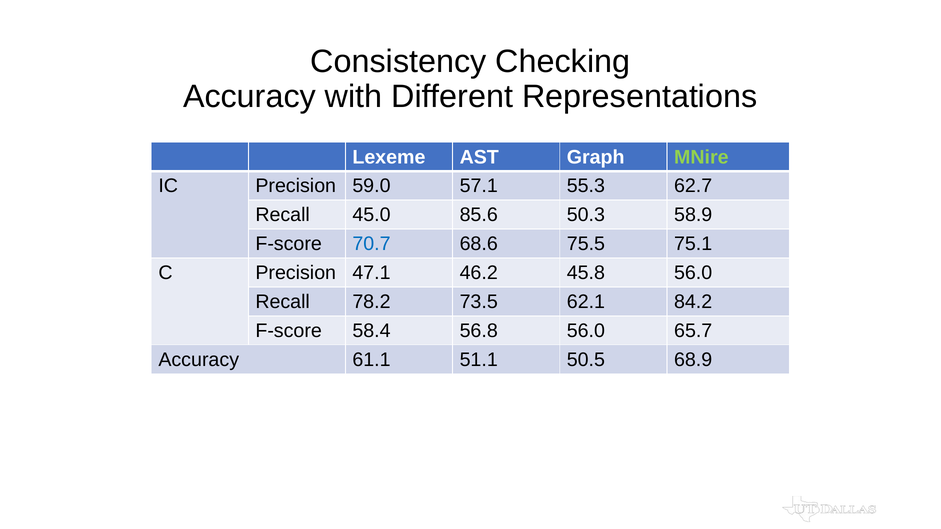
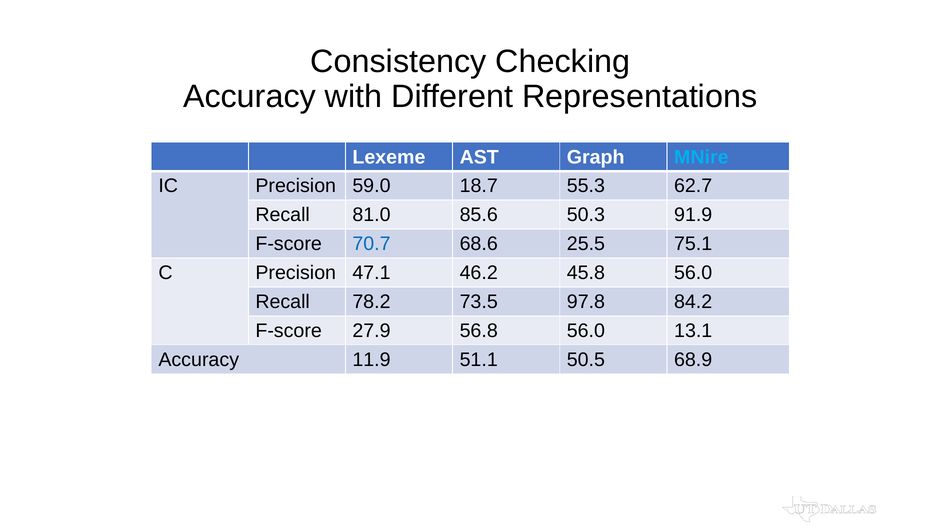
MNire colour: light green -> light blue
57.1: 57.1 -> 18.7
45.0: 45.0 -> 81.0
58.9: 58.9 -> 91.9
75.5: 75.5 -> 25.5
62.1: 62.1 -> 97.8
58.4: 58.4 -> 27.9
65.7: 65.7 -> 13.1
61.1: 61.1 -> 11.9
